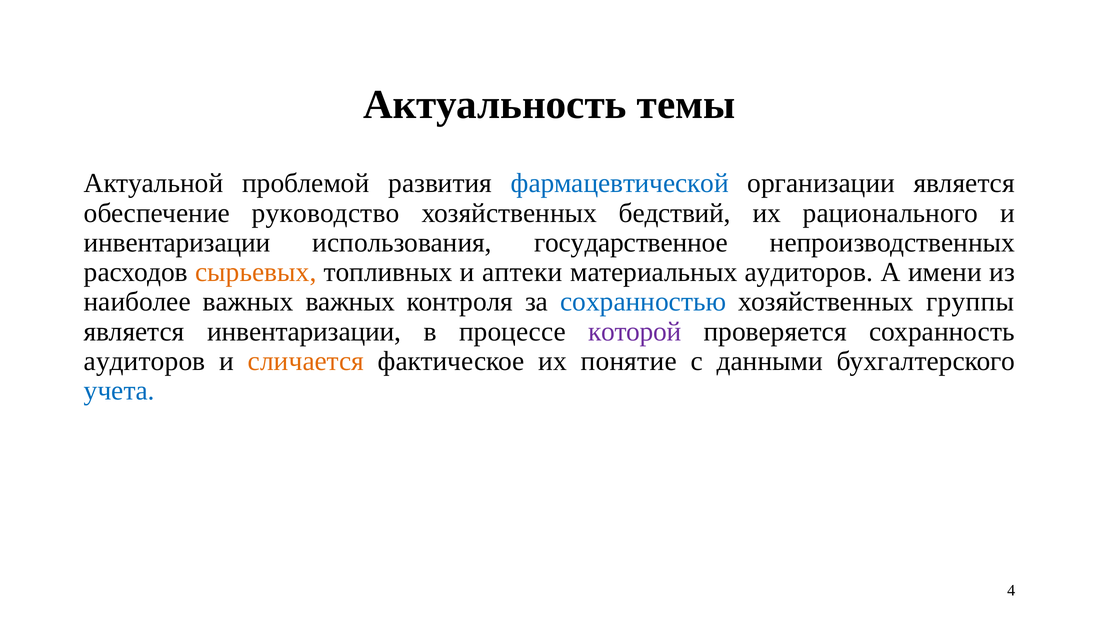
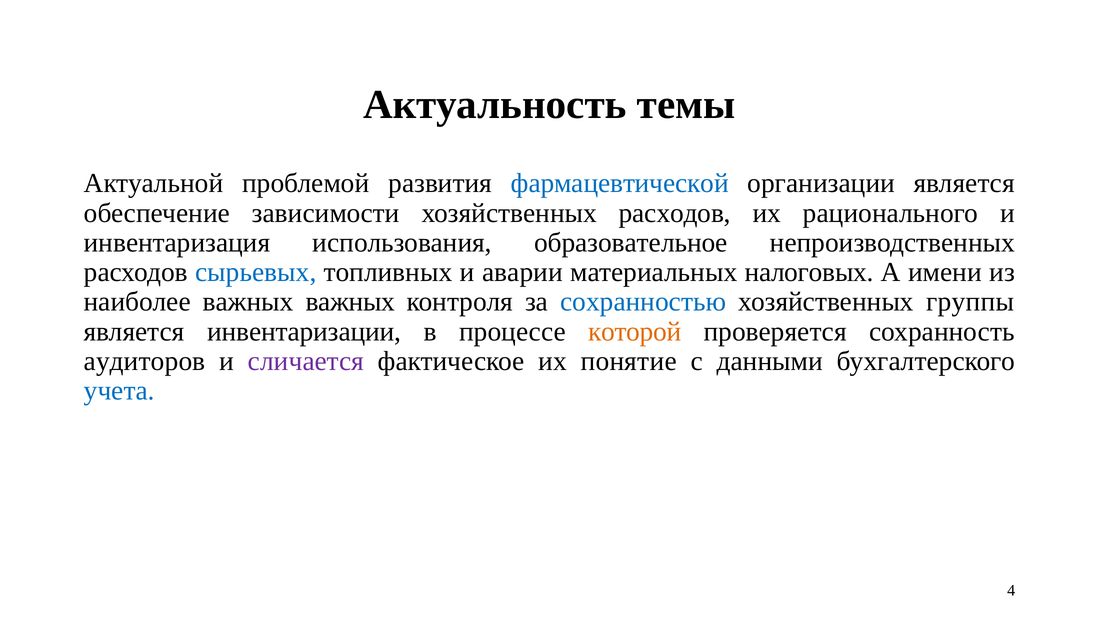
руководство: руководство -> зависимости
хозяйственных бедствий: бедствий -> расходов
инвентаризации at (177, 243): инвентаризации -> инвентаризация
государственное: государственное -> образовательное
сырьевых colour: orange -> blue
аптеки: аптеки -> аварии
материальных аудиторов: аудиторов -> налоговых
которой colour: purple -> orange
сличается colour: orange -> purple
